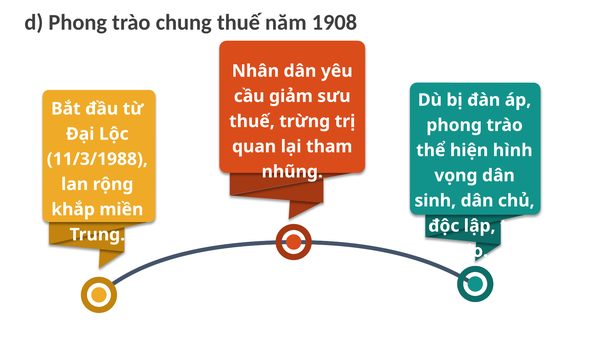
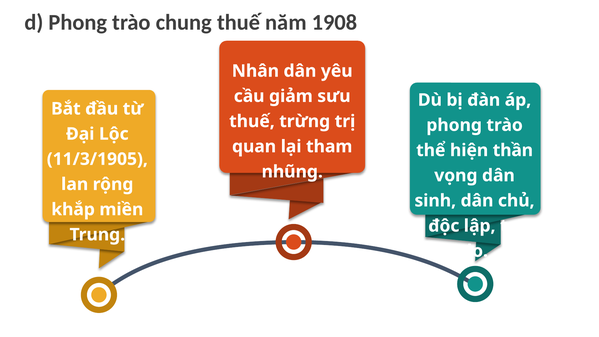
hình: hình -> thần
11/3/1988: 11/3/1988 -> 11/3/1905
